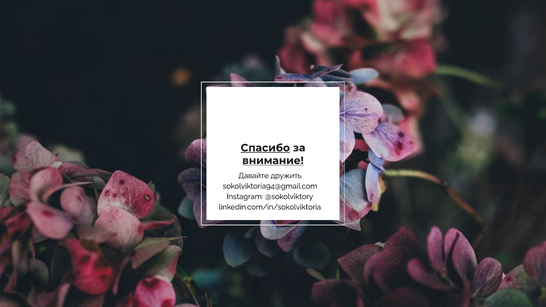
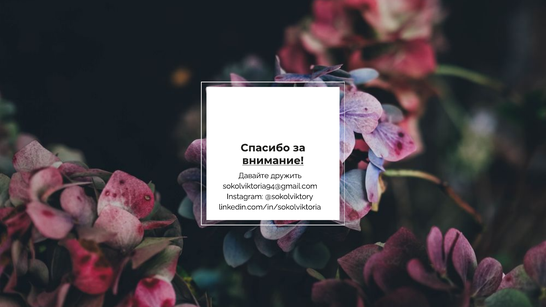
Спасибо underline: present -> none
